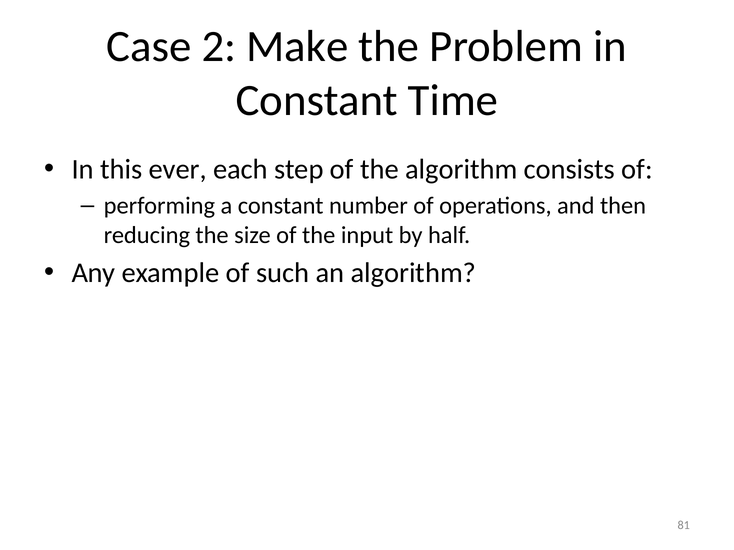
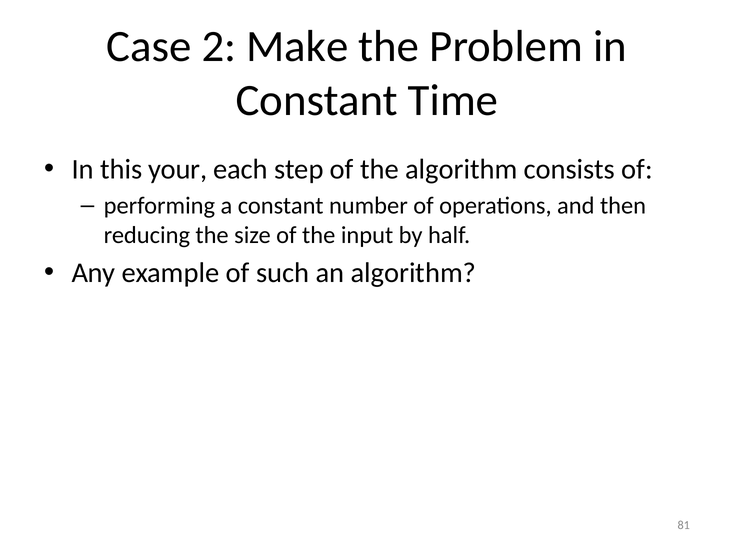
ever: ever -> your
